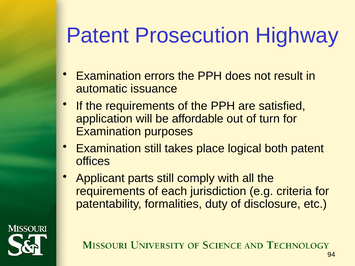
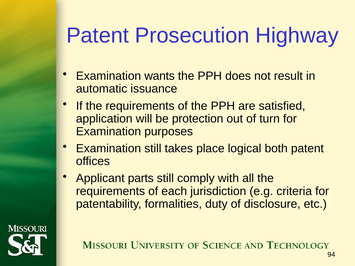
errors: errors -> wants
affordable: affordable -> protection
